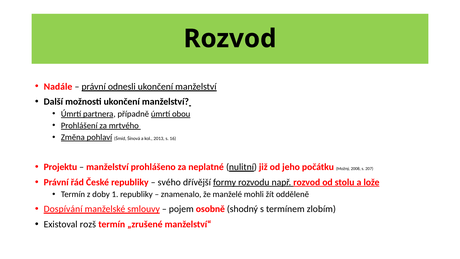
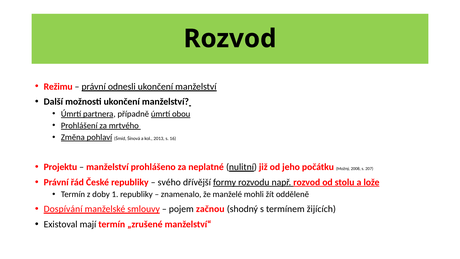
Nadále: Nadále -> Režimu
osobně: osobně -> začnou
zlobím: zlobím -> žijících
rozš: rozš -> mají
